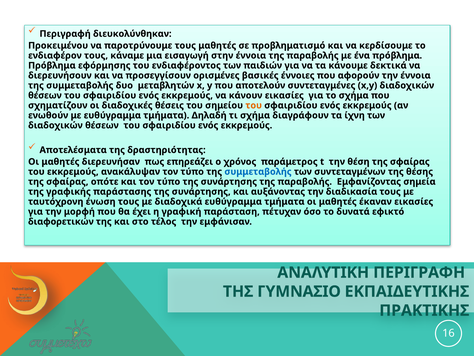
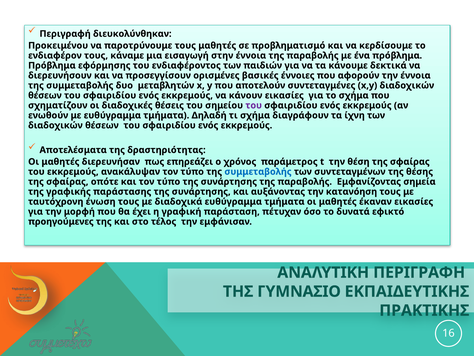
του at (254, 105) colour: orange -> purple
διαδικασία: διαδικασία -> κατανόηση
διαφορετικών: διαφορετικών -> προηγούμενες
